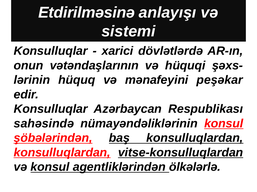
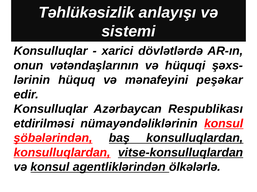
Etdirilməsinə: Etdirilməsinə -> Təhlükəsizlik
sahəsində: sahəsində -> etdirilməsi
